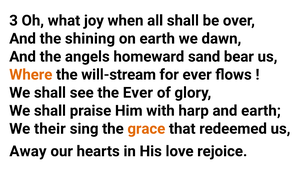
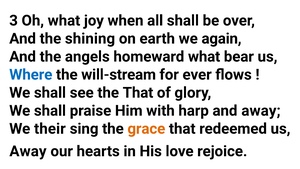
dawn: dawn -> again
homeward sand: sand -> what
Where colour: orange -> blue
the Ever: Ever -> That
and earth: earth -> away
